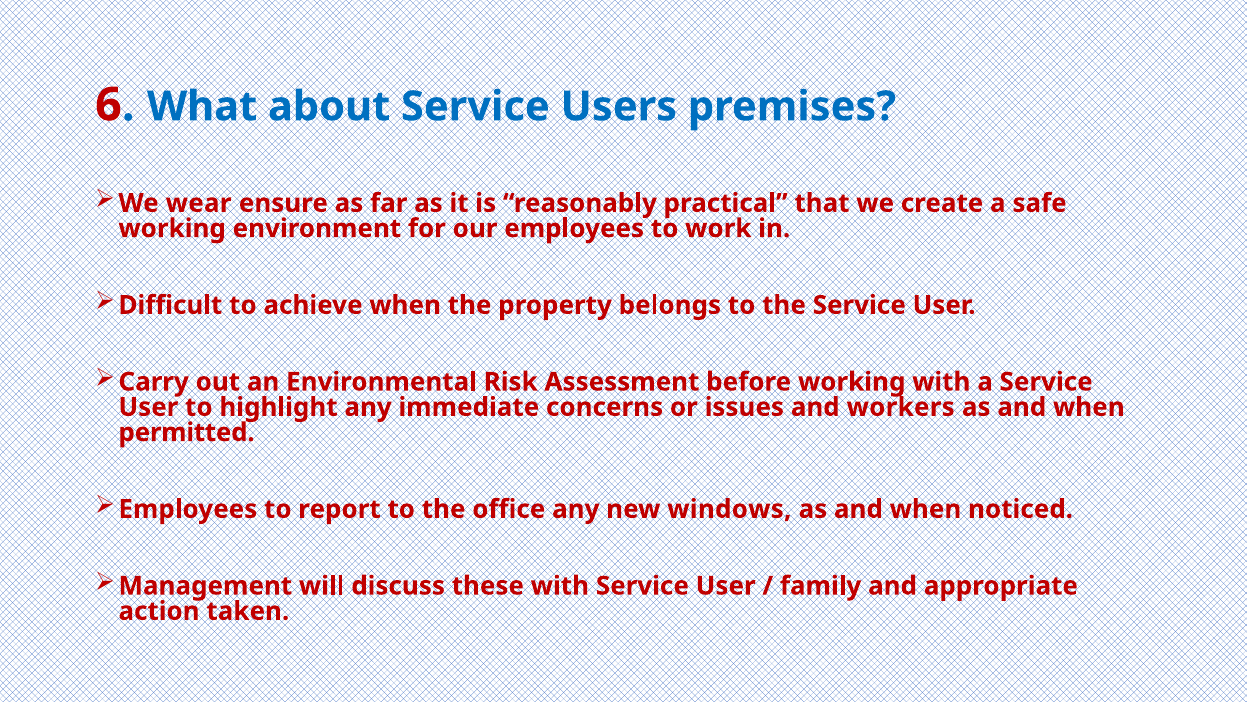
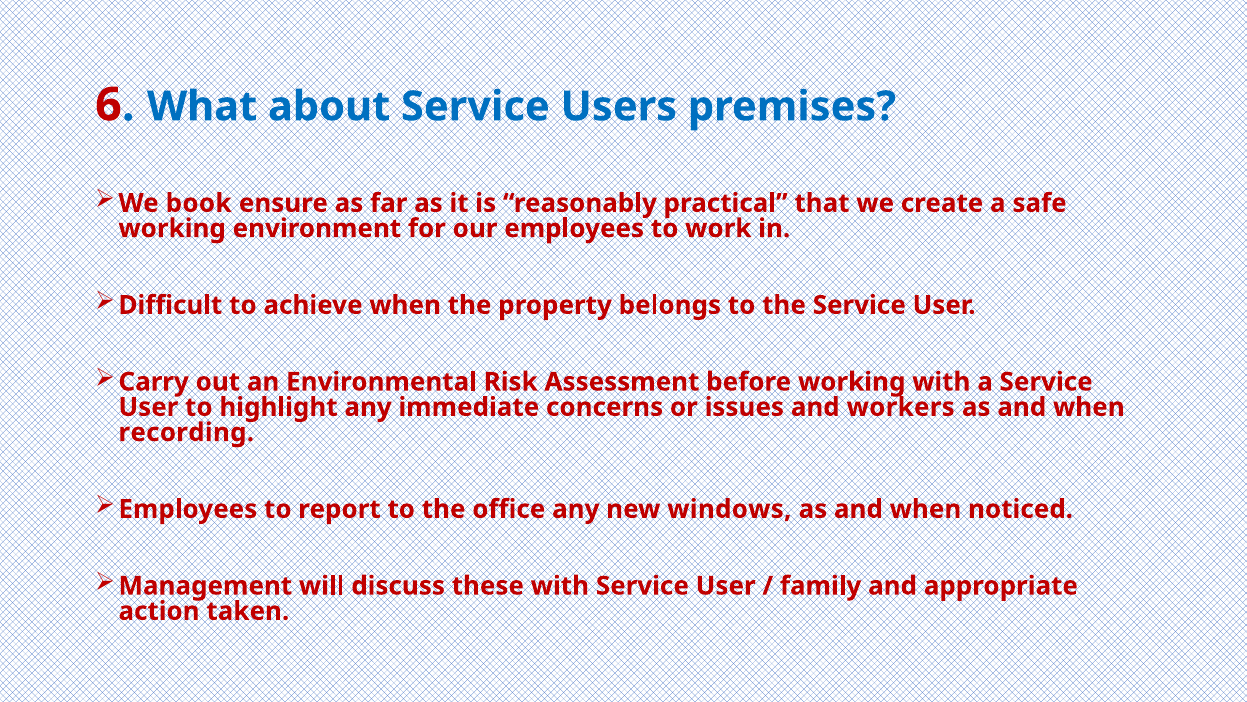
wear: wear -> book
permitted: permitted -> recording
